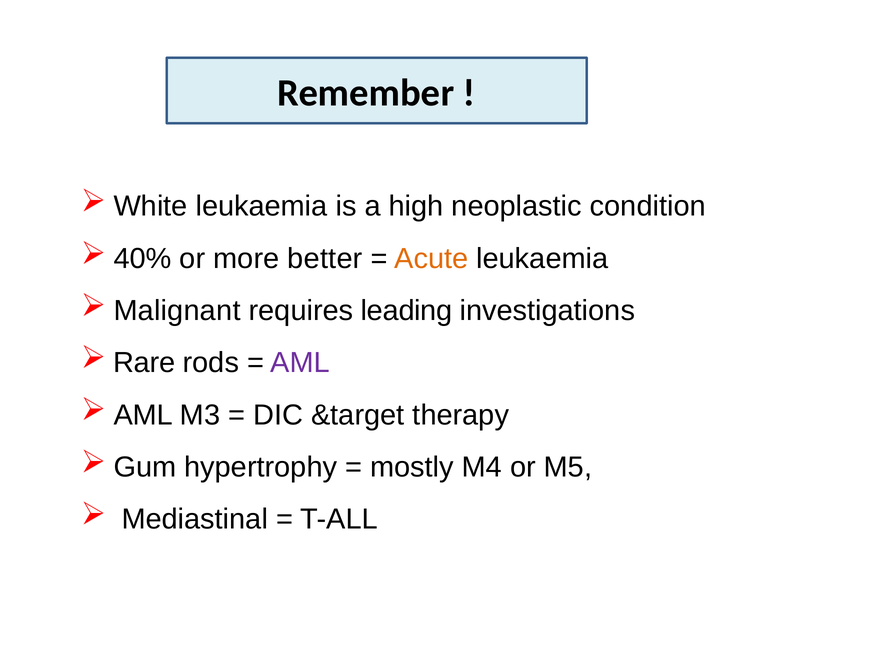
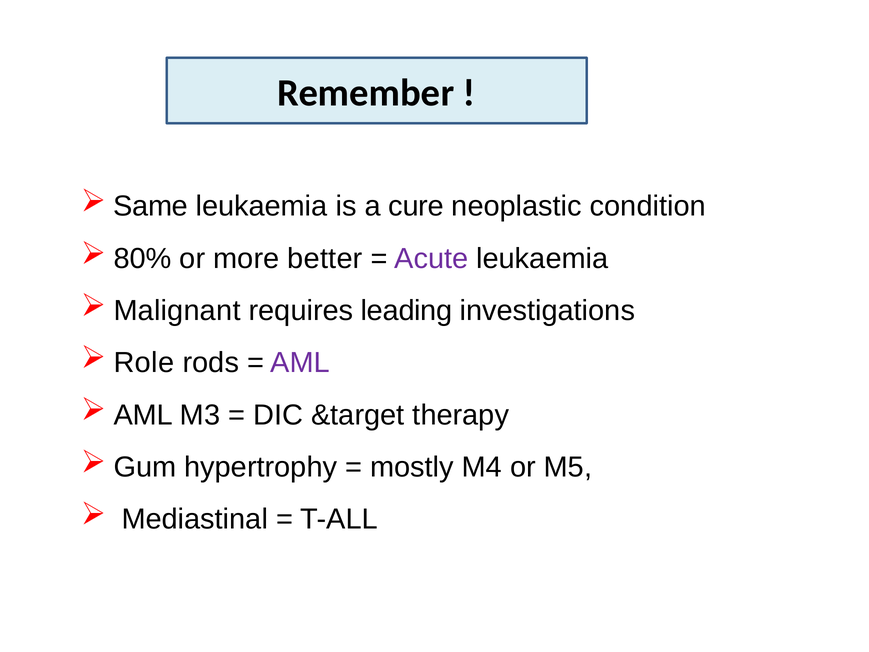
White: White -> Same
high: high -> cure
40%: 40% -> 80%
Acute colour: orange -> purple
Rare: Rare -> Role
